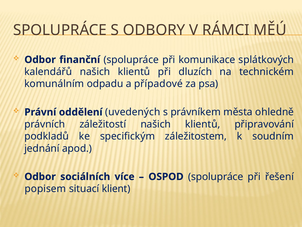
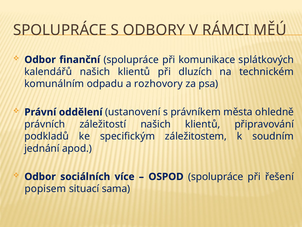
případové: případové -> rozhovory
uvedených: uvedených -> ustanovení
klient: klient -> sama
